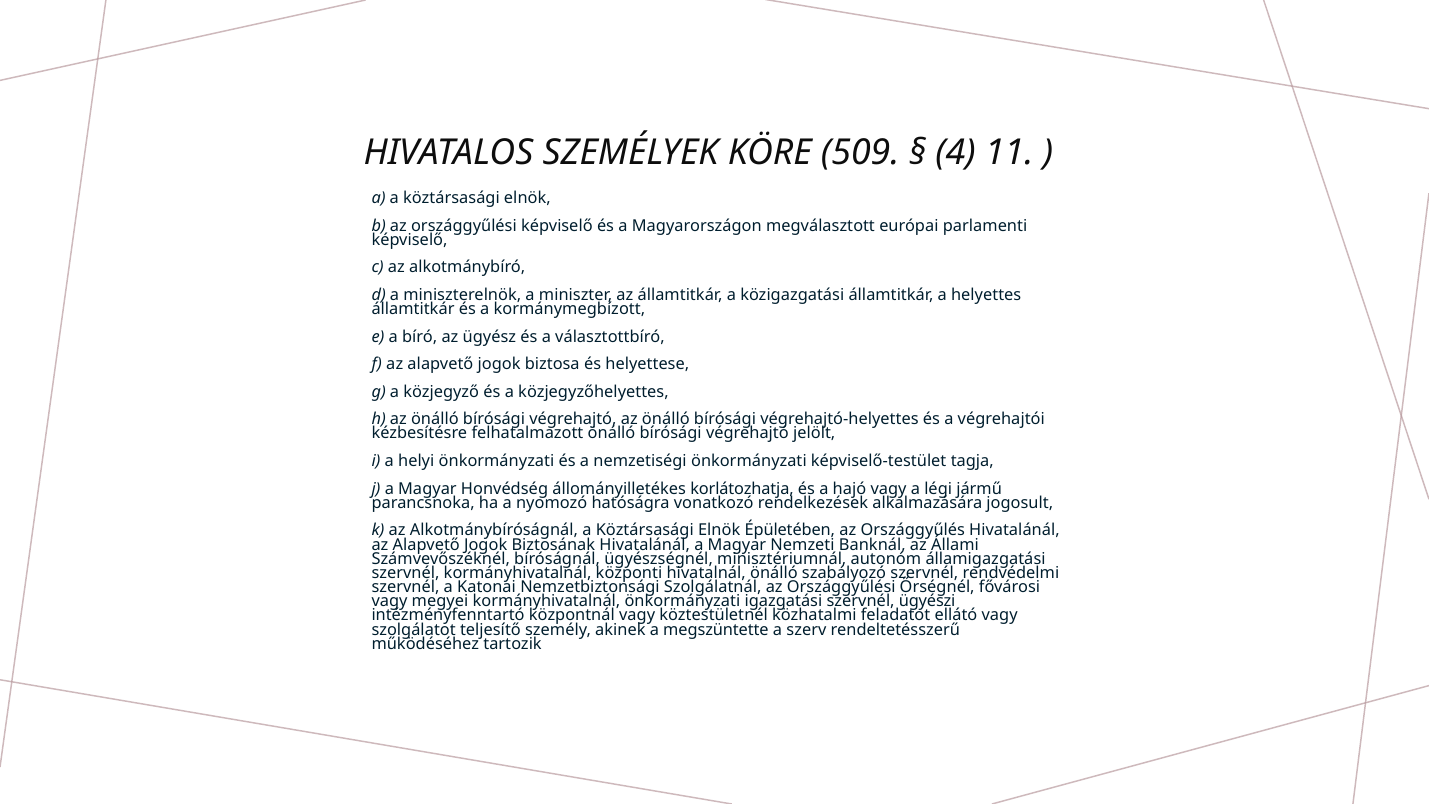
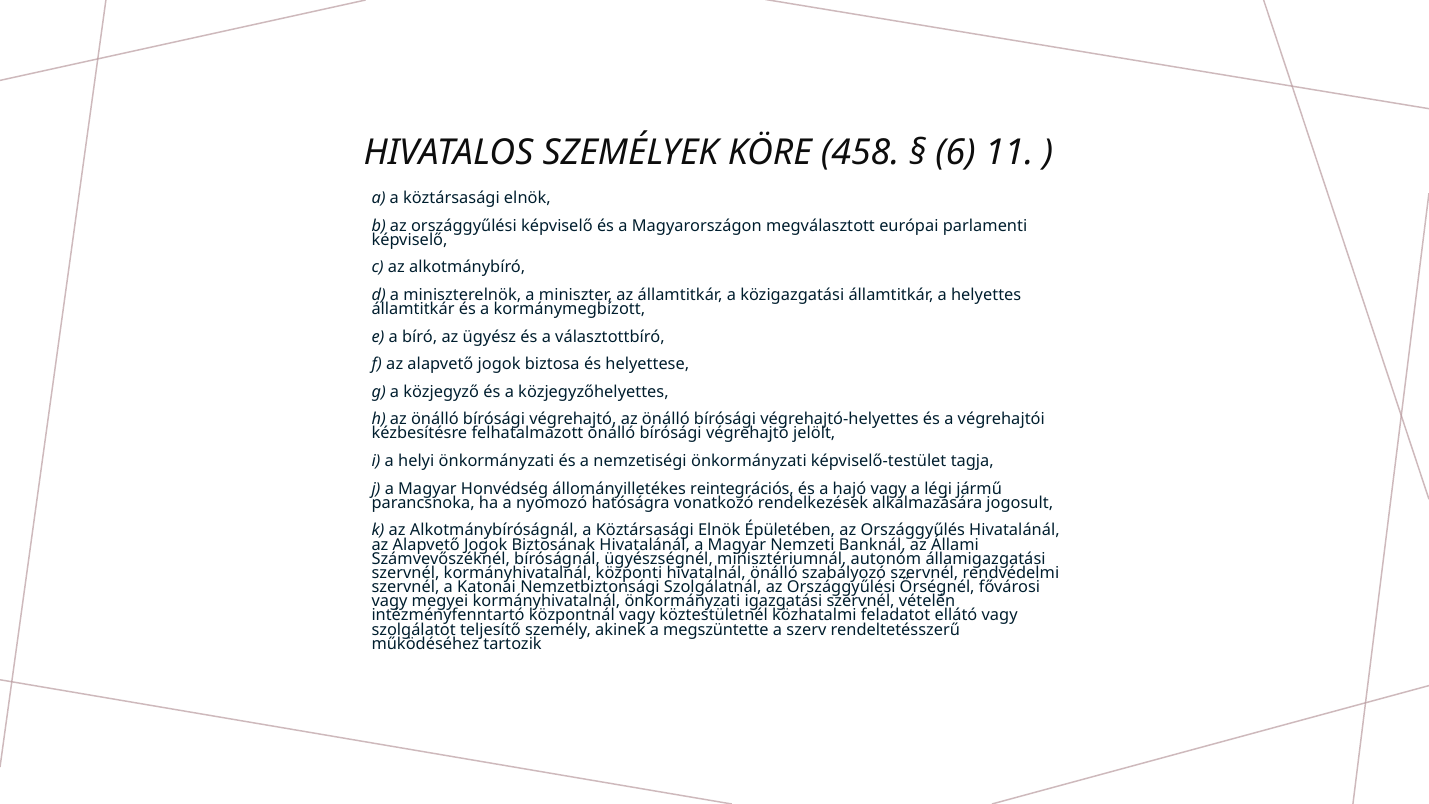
509: 509 -> 458
4: 4 -> 6
korlátozhatja: korlátozhatja -> reintegrációs
ügyészi: ügyészi -> vételén
